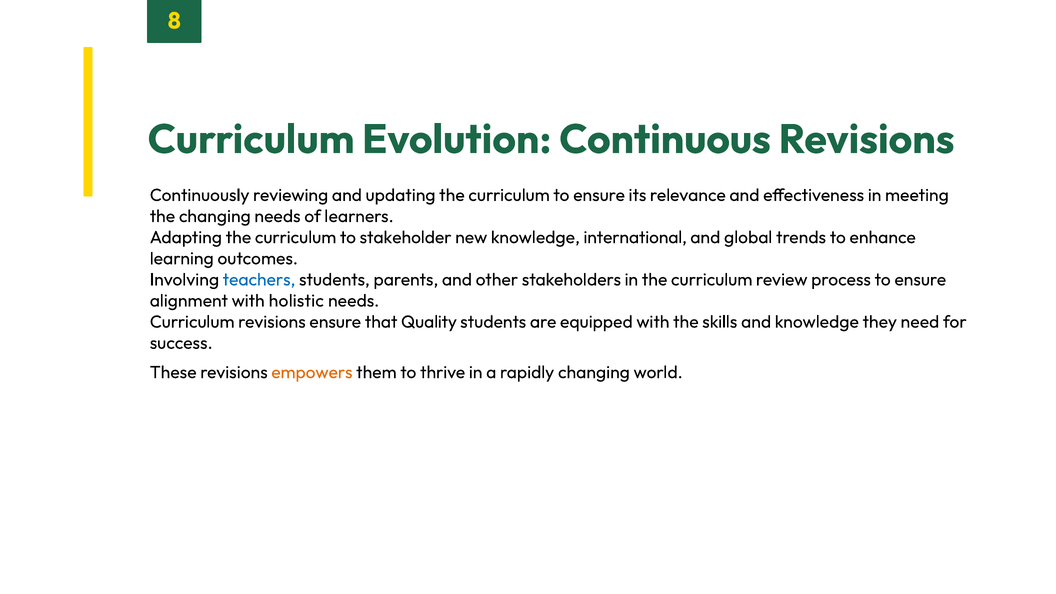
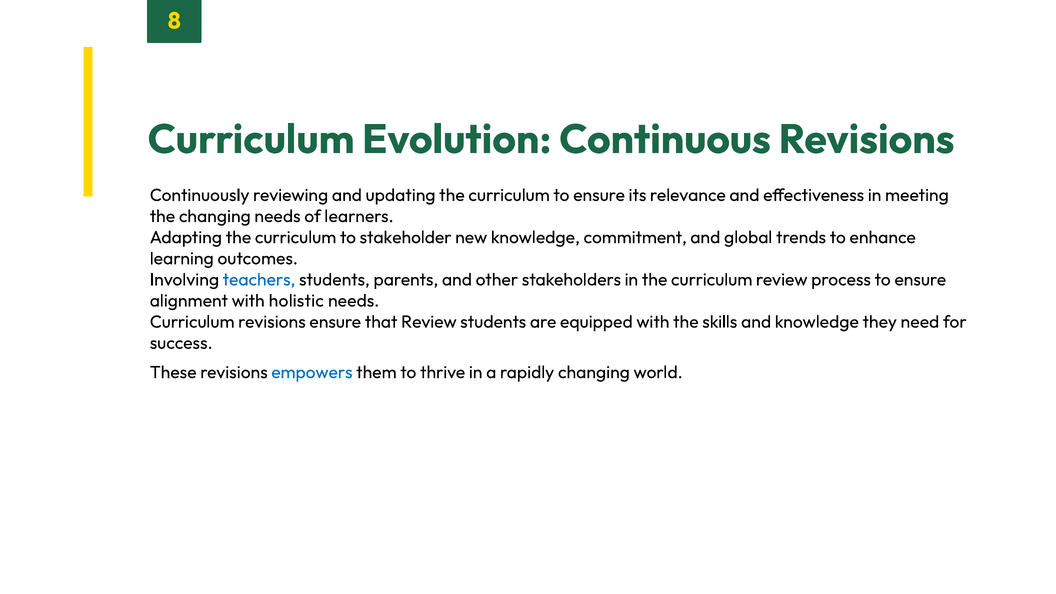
international: international -> commitment
that Quality: Quality -> Review
empowers colour: orange -> blue
